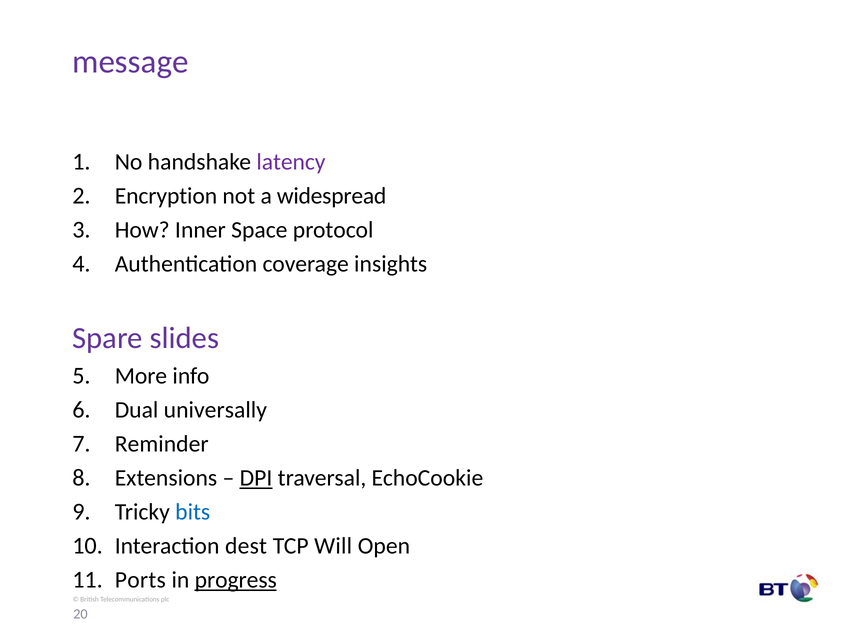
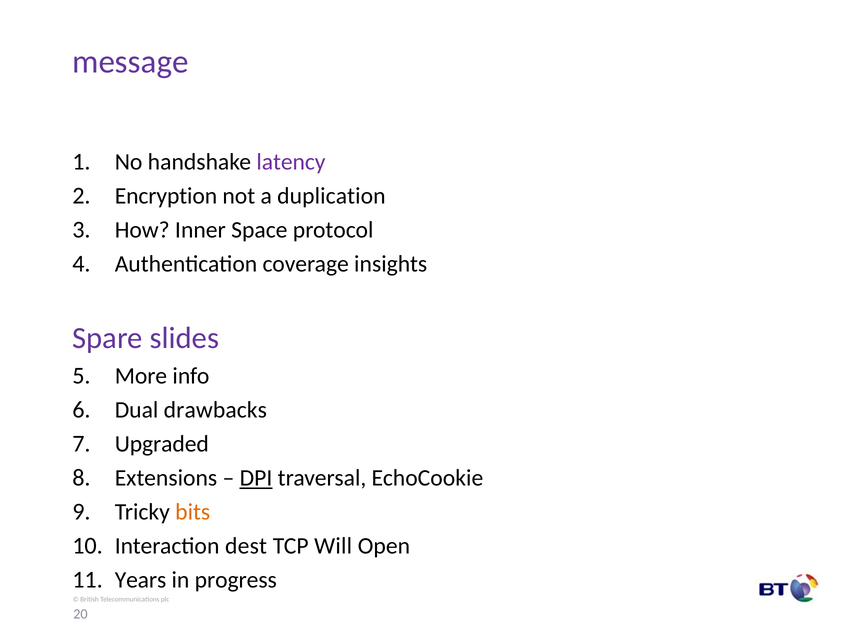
widespread: widespread -> duplication
universally: universally -> drawbacks
Reminder: Reminder -> Upgraded
bits colour: blue -> orange
Ports: Ports -> Years
progress underline: present -> none
